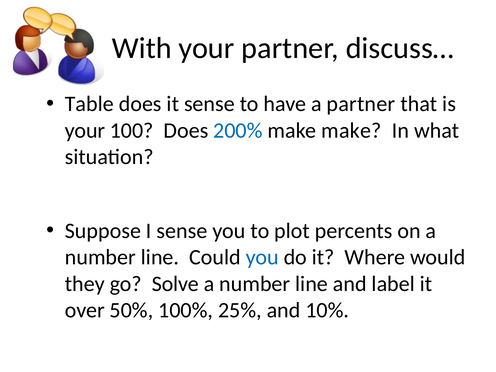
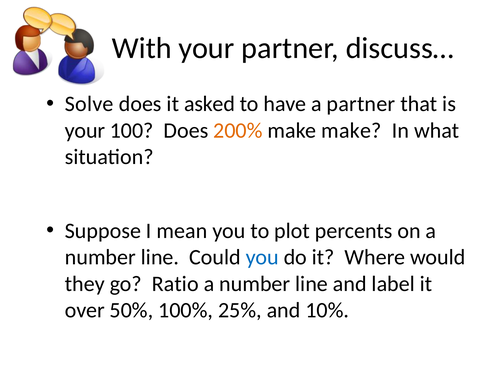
Table: Table -> Solve
it sense: sense -> asked
200% colour: blue -> orange
I sense: sense -> mean
Solve: Solve -> Ratio
